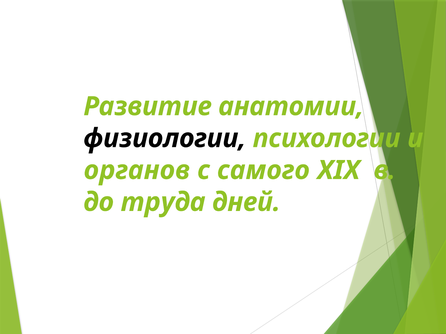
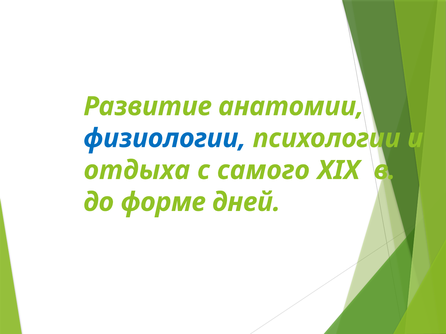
физиологии colour: black -> blue
органов: органов -> отдыха
труда: труда -> форме
